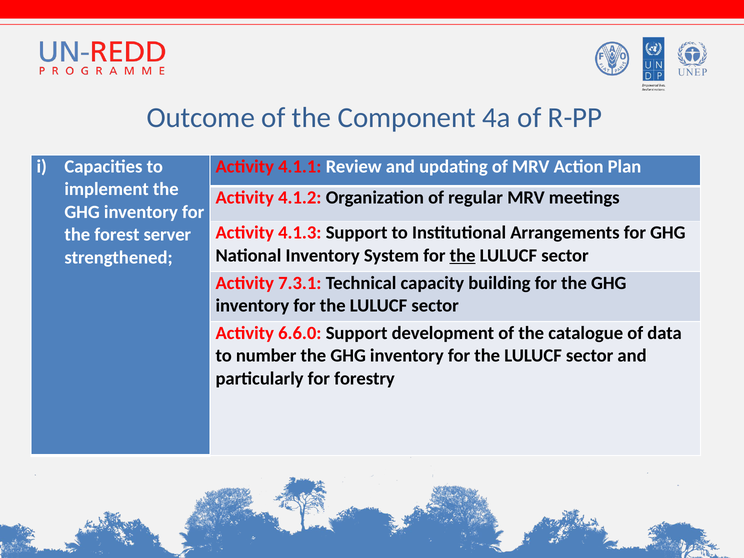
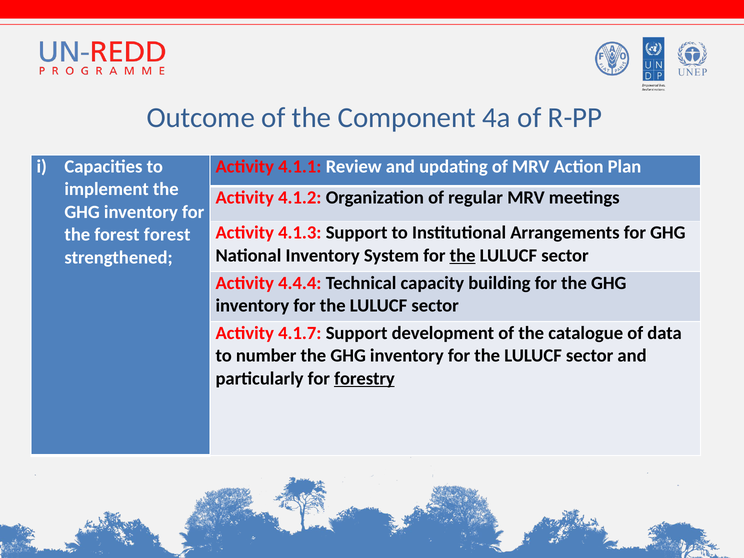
forest server: server -> forest
7.3.1: 7.3.1 -> 4.4.4
6.6.0: 6.6.0 -> 4.1.7
forestry underline: none -> present
